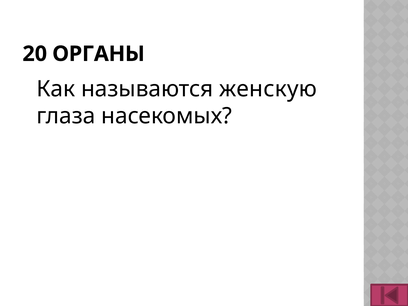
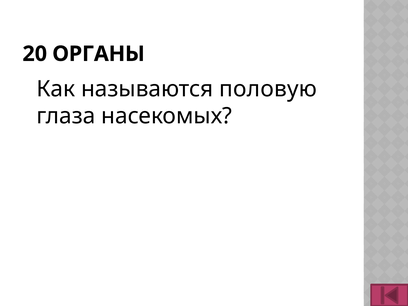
женскую: женскую -> половую
